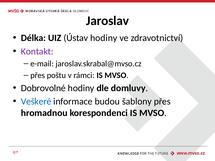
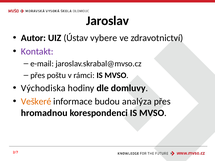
Délka: Délka -> Autor
Ústav hodiny: hodiny -> vybere
Dobrovolné: Dobrovolné -> Východiska
Veškeré colour: blue -> orange
šablony: šablony -> analýza
